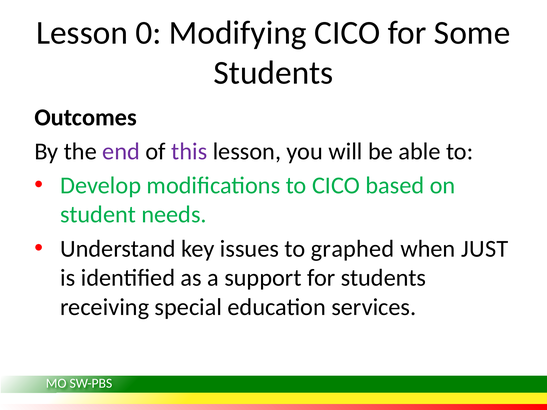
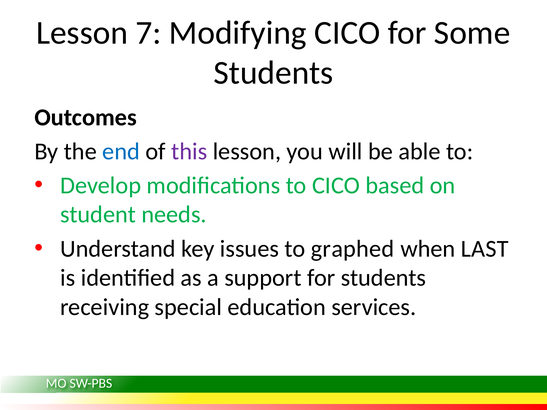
0: 0 -> 7
end colour: purple -> blue
JUST: JUST -> LAST
